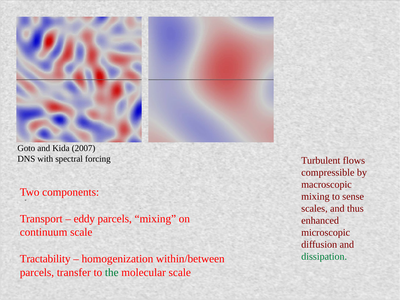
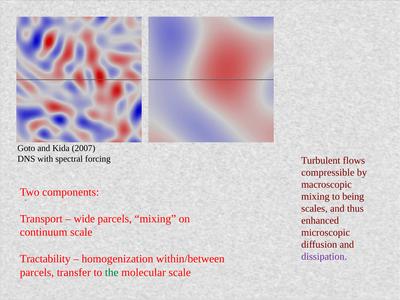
sense: sense -> being
eddy: eddy -> wide
dissipation colour: green -> purple
